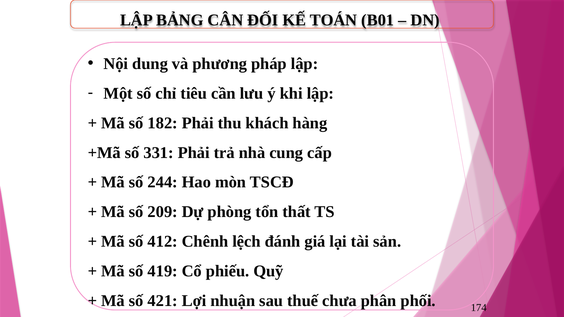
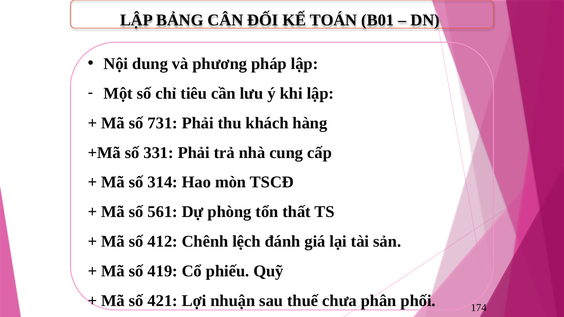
182: 182 -> 731
244: 244 -> 314
209: 209 -> 561
